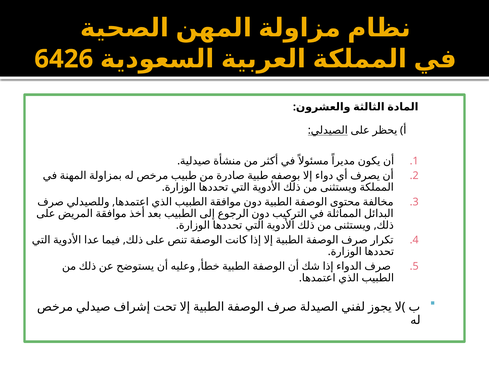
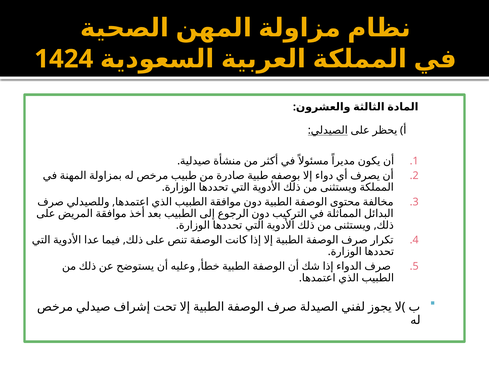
6426: 6426 -> 1424
